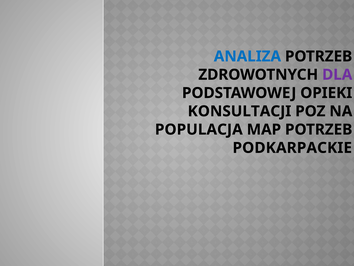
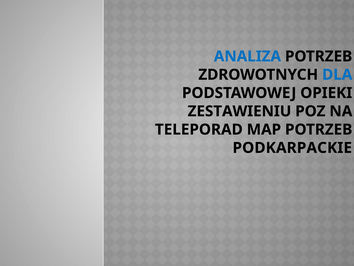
DLA colour: purple -> blue
KONSULTACJI: KONSULTACJI -> ZESTAWIENIU
POPULACJA: POPULACJA -> TELEPORAD
